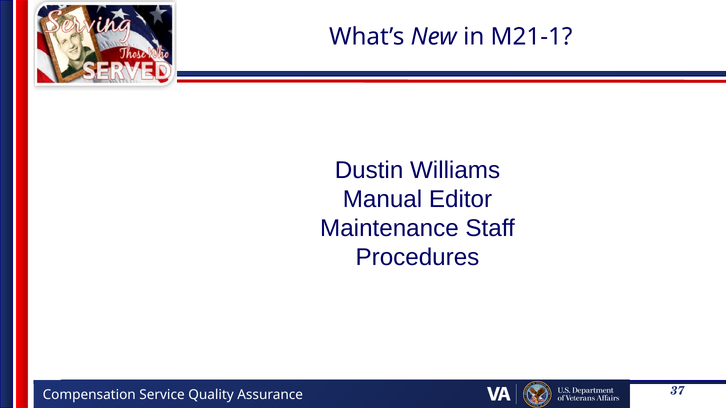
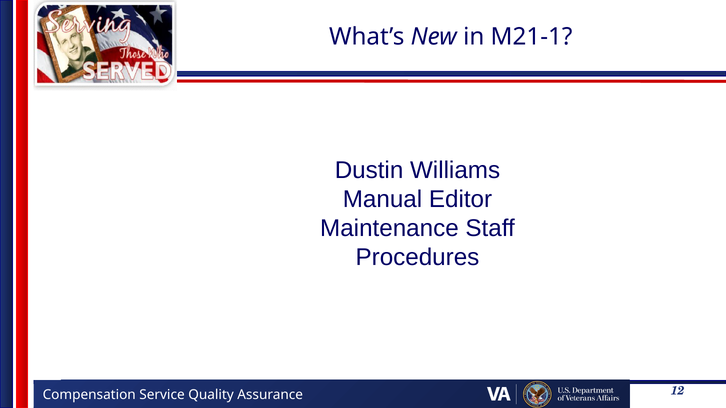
37: 37 -> 12
